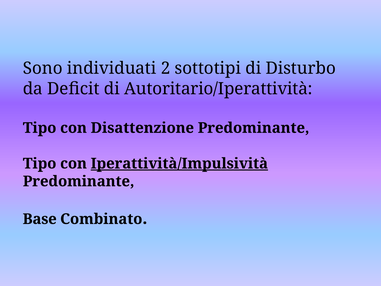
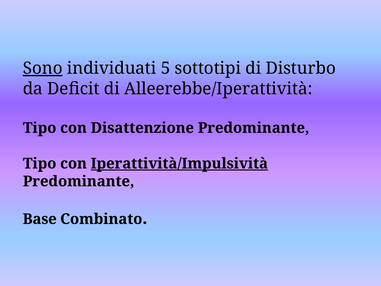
Sono underline: none -> present
2: 2 -> 5
Autoritario/Iperattività: Autoritario/Iperattività -> Alleerebbe/Iperattività
